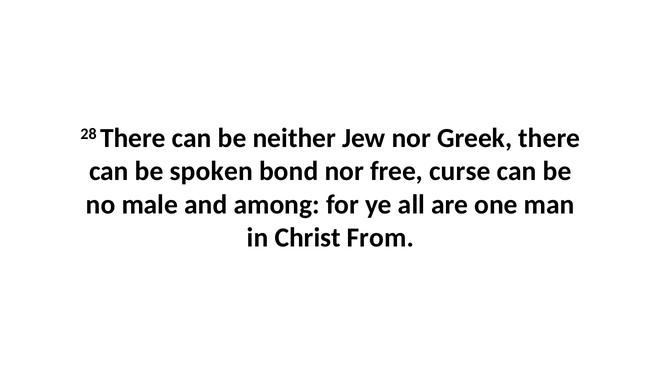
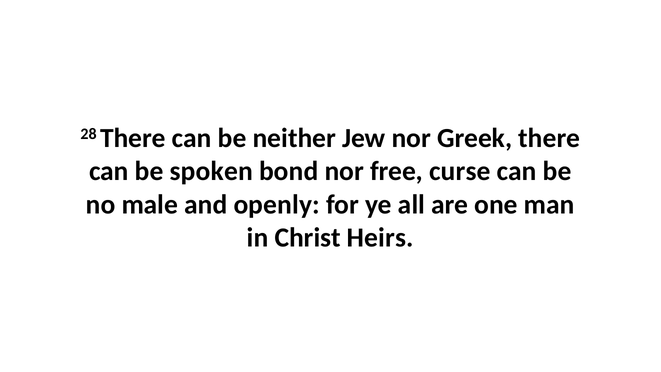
among: among -> openly
From: From -> Heirs
